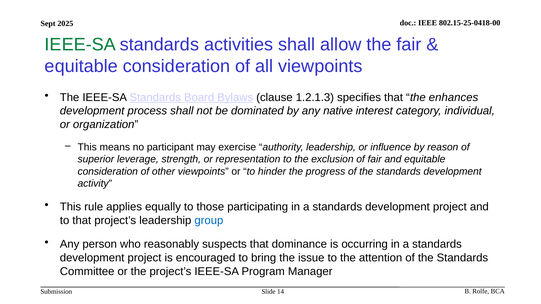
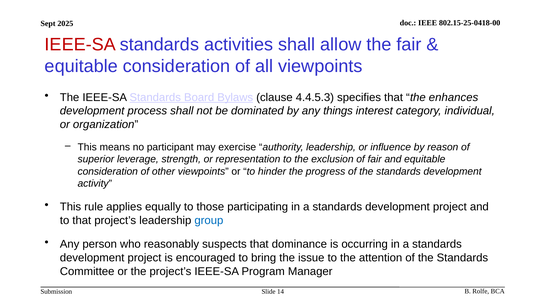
IEEE-SA at (80, 45) colour: green -> red
1.2.1.3: 1.2.1.3 -> 4.4.5.3
native: native -> things
